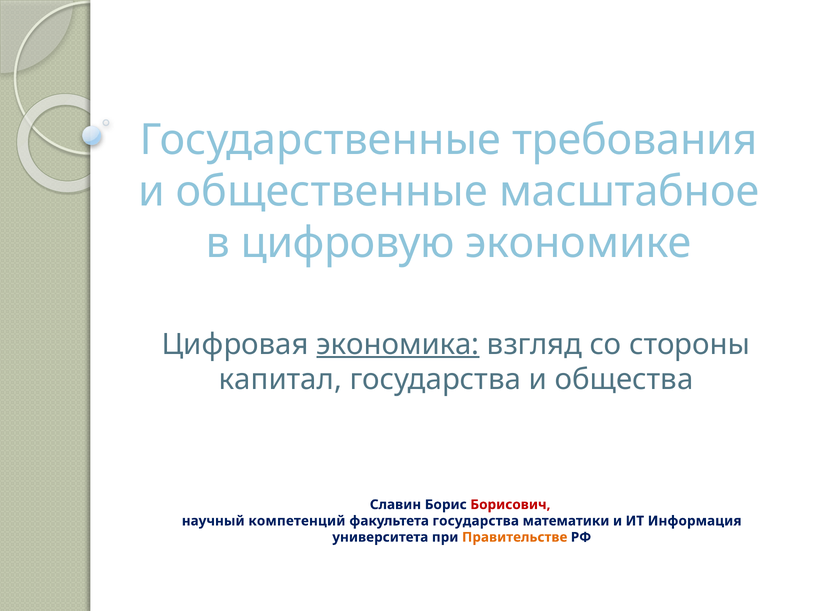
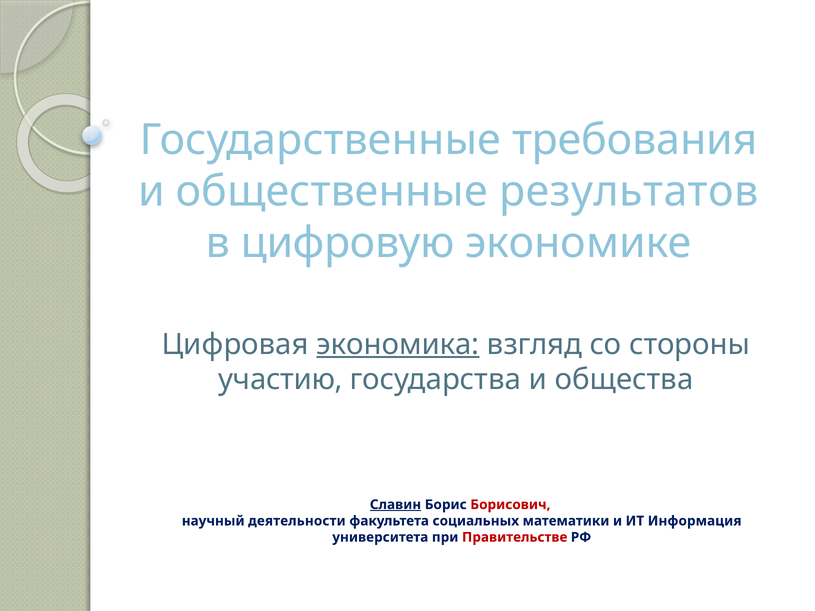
масштабное: масштабное -> результатов
капитал: капитал -> участию
Славин underline: none -> present
компетенций: компетенций -> деятельности
факультета государства: государства -> социальных
Правительстве colour: orange -> red
